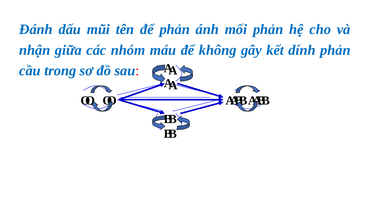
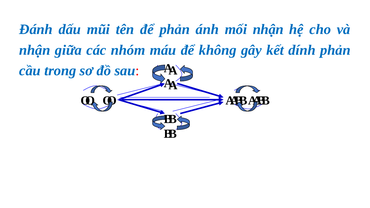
mối phản: phản -> nhận
